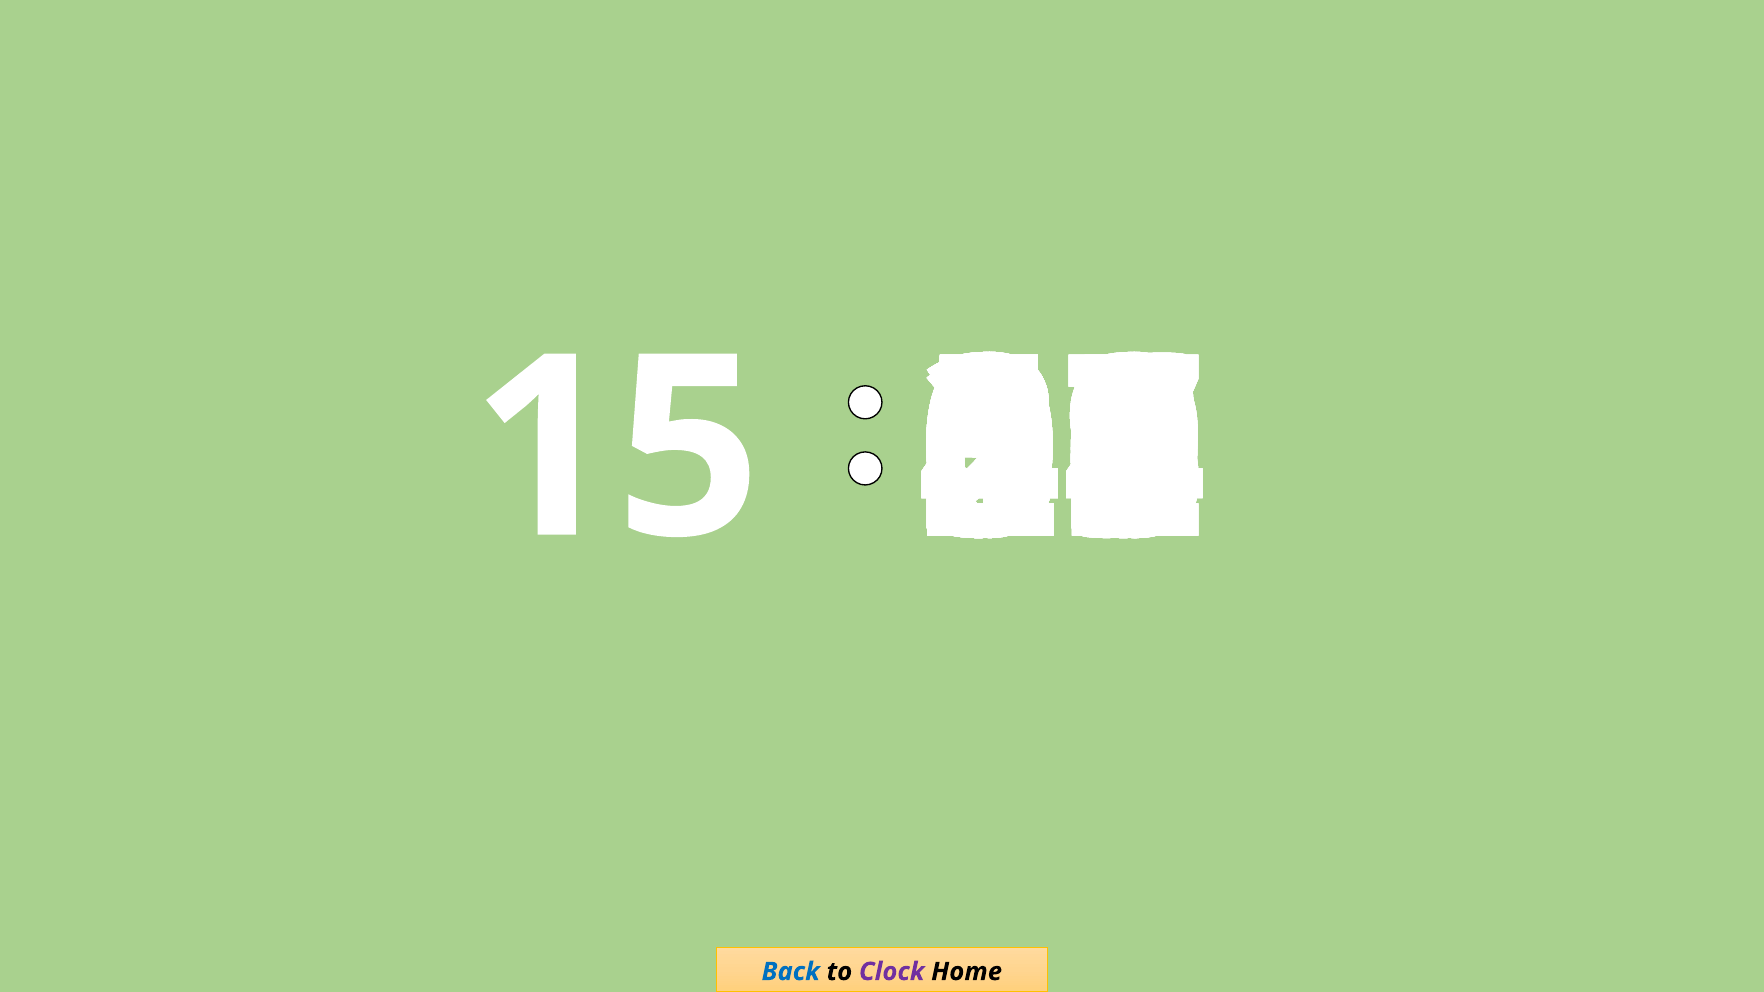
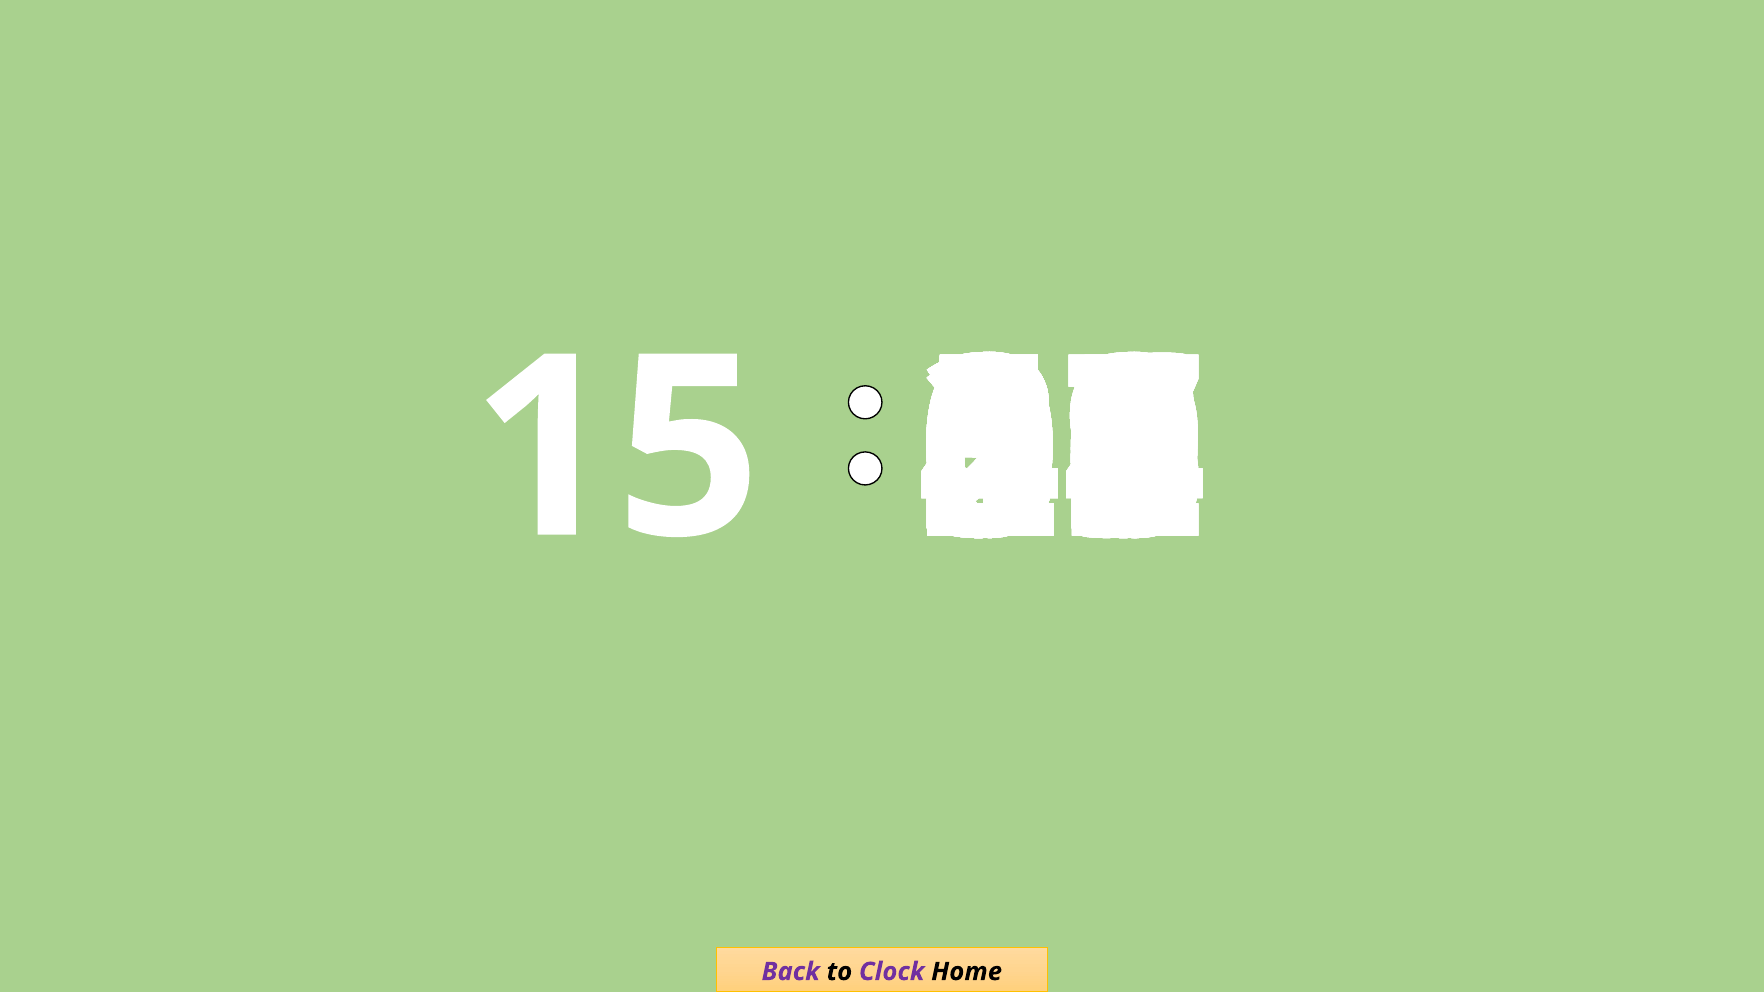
Back colour: blue -> purple
